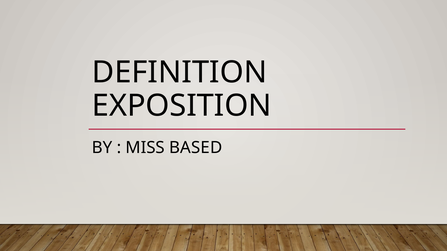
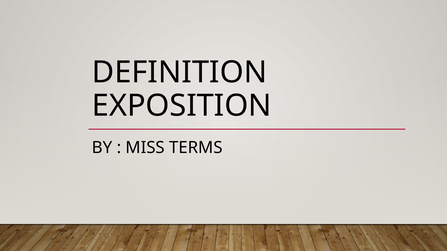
BASED: BASED -> TERMS
